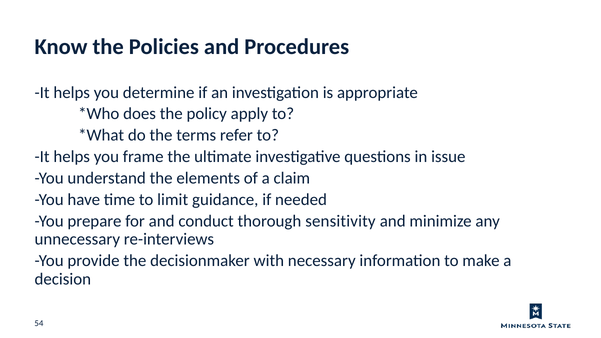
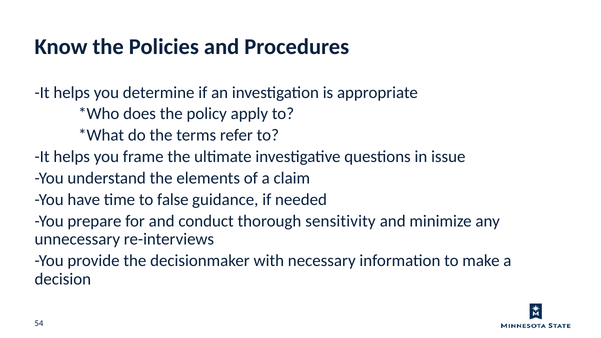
limit: limit -> false
